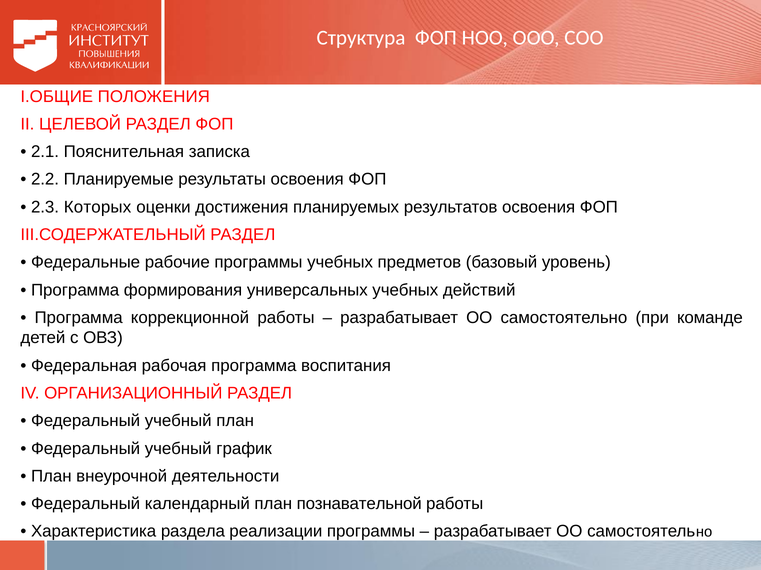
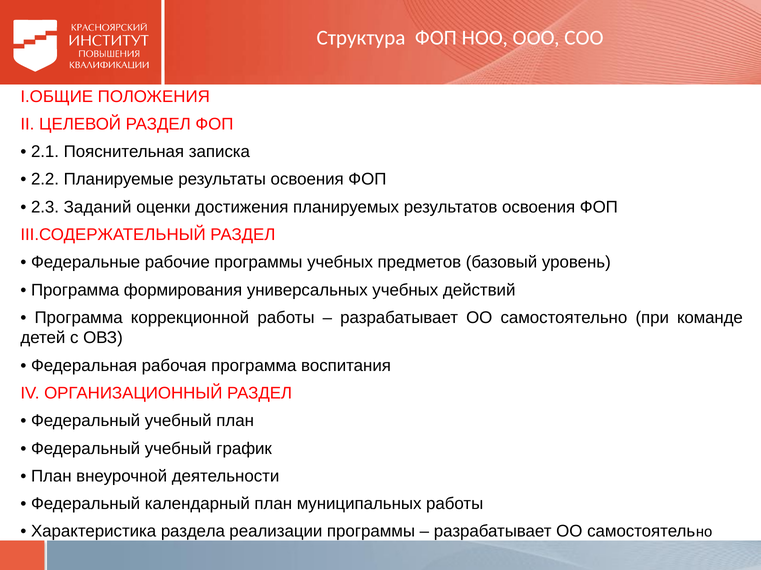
Которых: Которых -> Заданий
познавательной: познавательной -> муниципальных
